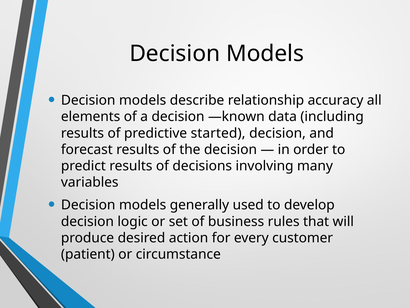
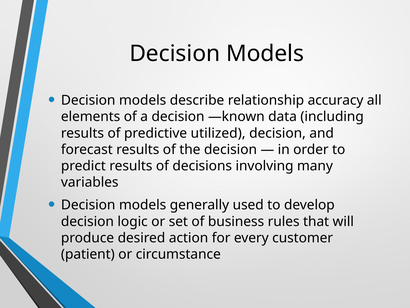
started: started -> utilized
